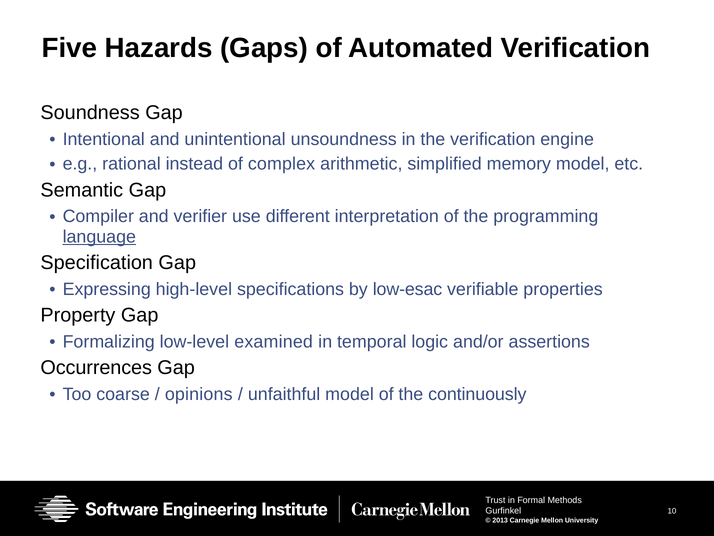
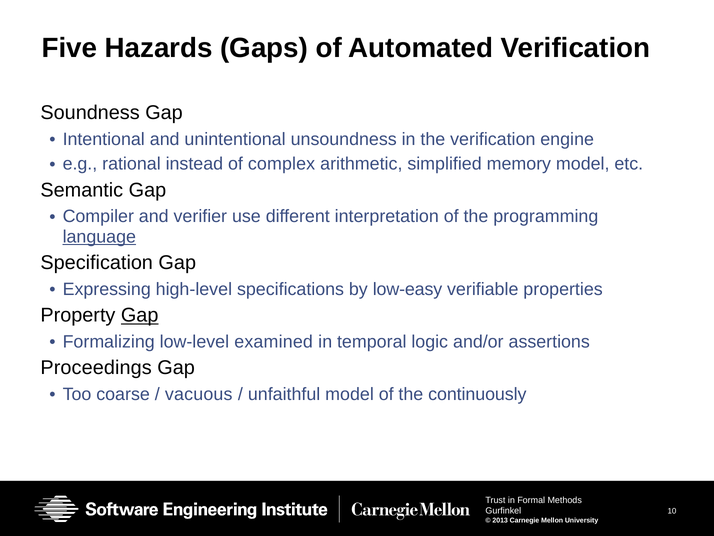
low-esac: low-esac -> low-easy
Gap at (140, 315) underline: none -> present
Occurrences: Occurrences -> Proceedings
opinions: opinions -> vacuous
